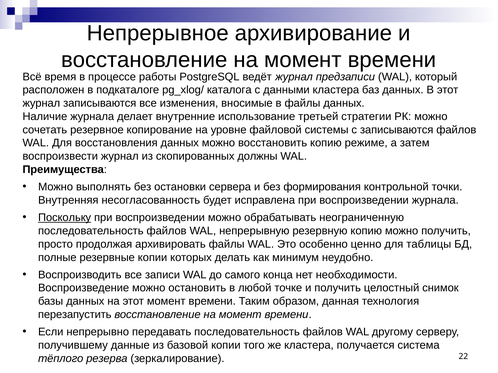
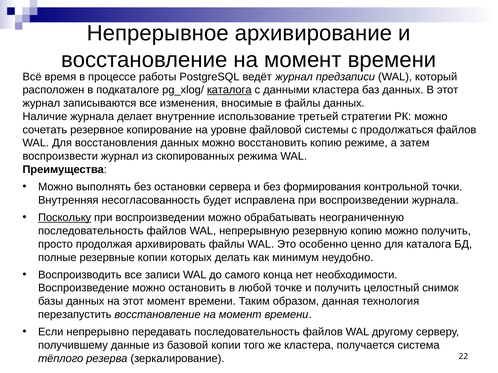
каталога at (229, 90) underline: none -> present
с записываются: записываются -> продолжаться
должны: должны -> режима
для таблицы: таблицы -> каталога
